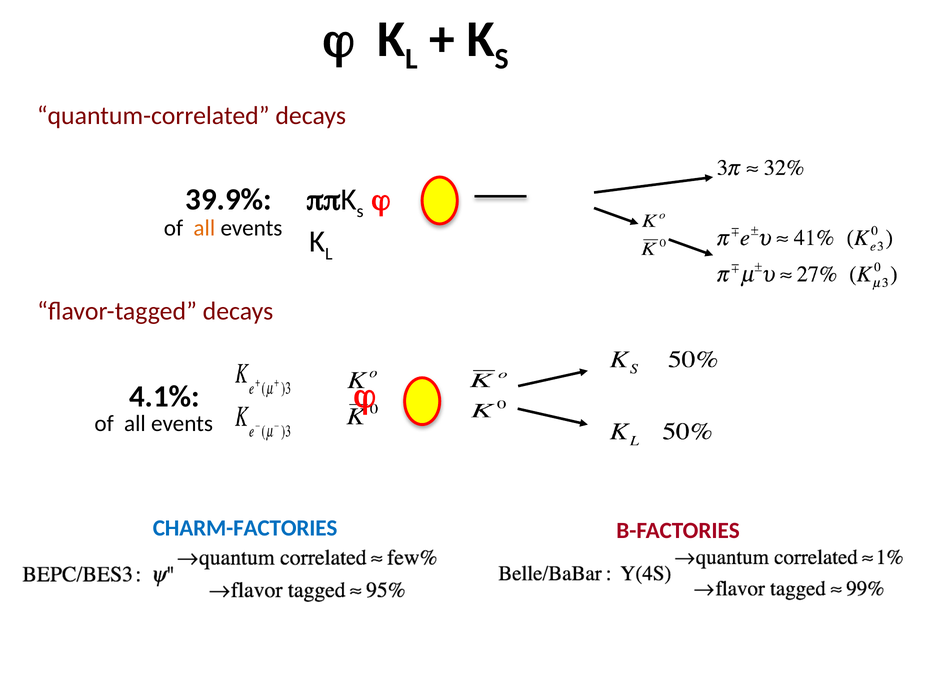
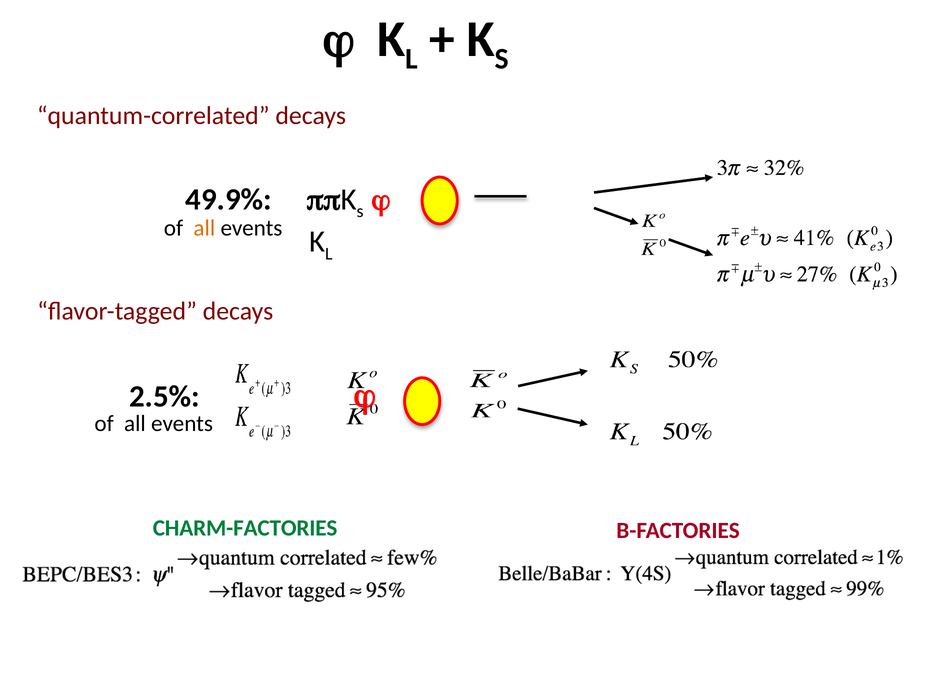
39.9%: 39.9% -> 49.9%
4.1%: 4.1% -> 2.5%
CHARM-FACTORIES colour: blue -> green
